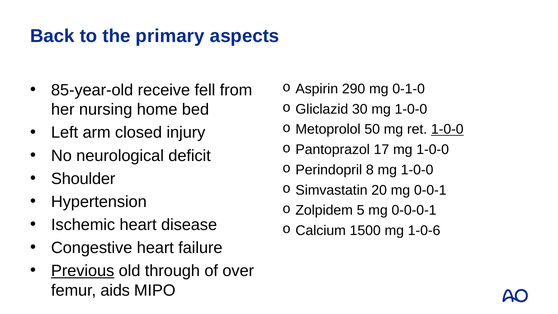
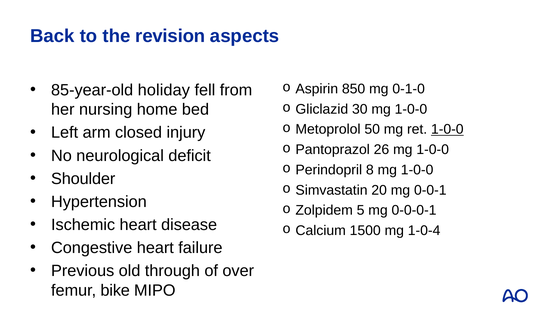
primary: primary -> revision
receive: receive -> holiday
290: 290 -> 850
17: 17 -> 26
1-0-6: 1-0-6 -> 1-0-4
Previous underline: present -> none
aids: aids -> bike
